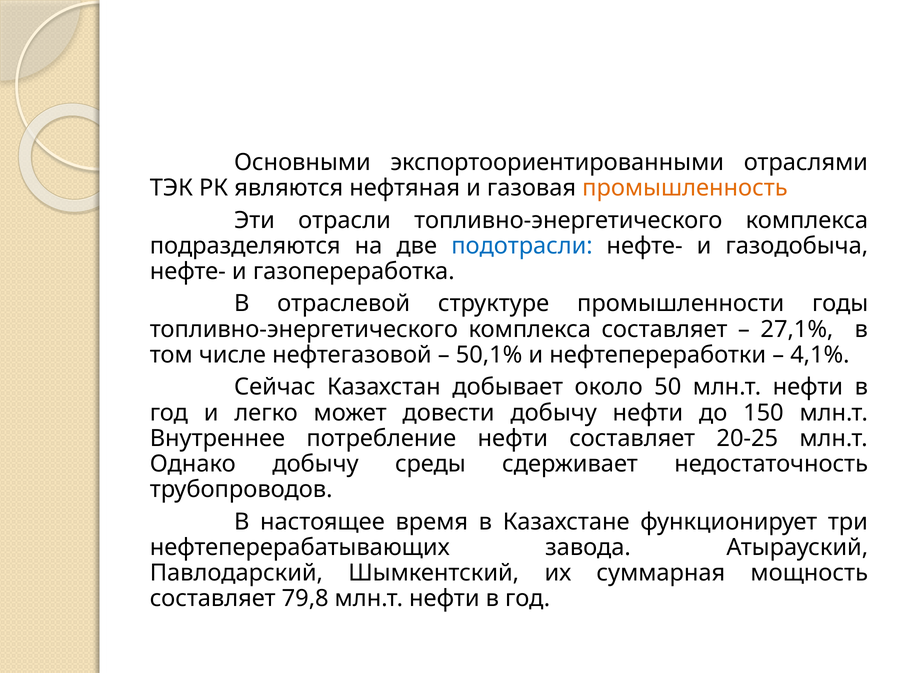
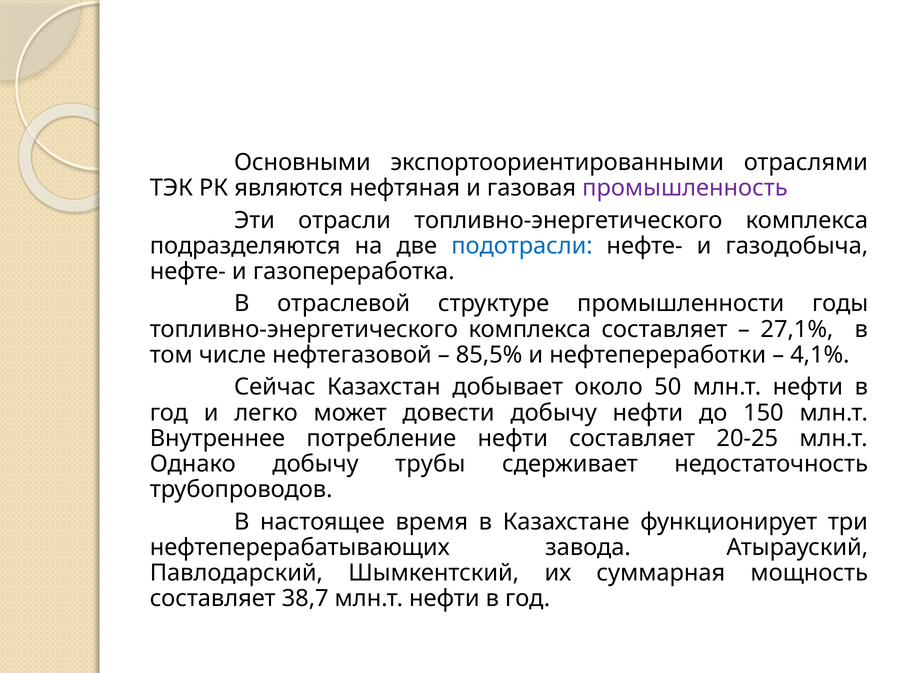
промышленность colour: orange -> purple
50,1%: 50,1% -> 85,5%
среды: среды -> трубы
79,8: 79,8 -> 38,7
